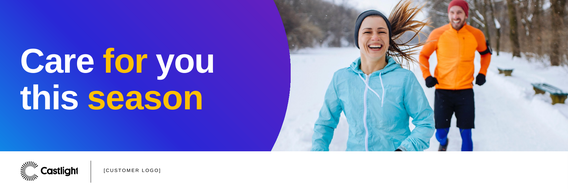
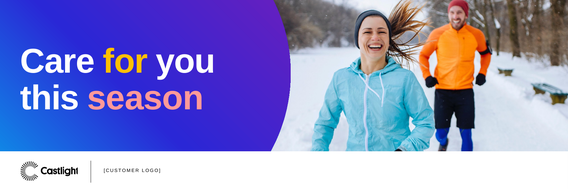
season colour: yellow -> pink
